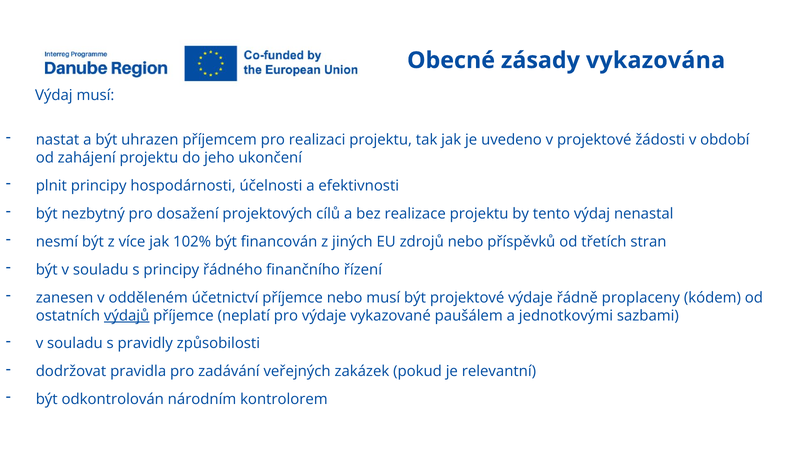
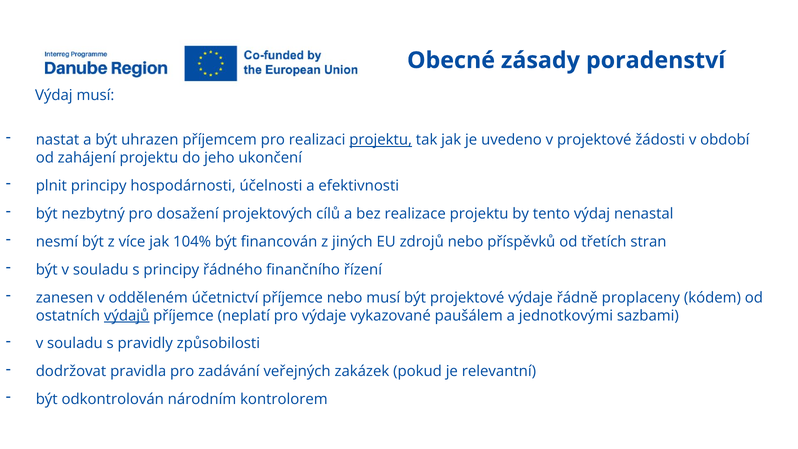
vykazována: vykazována -> poradenství
projektu at (381, 140) underline: none -> present
102%: 102% -> 104%
